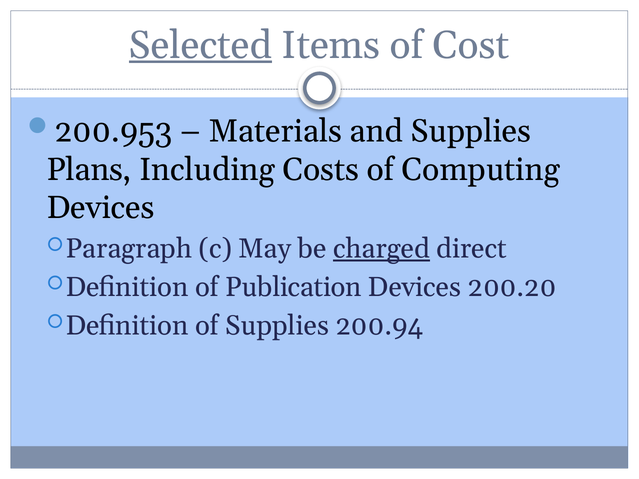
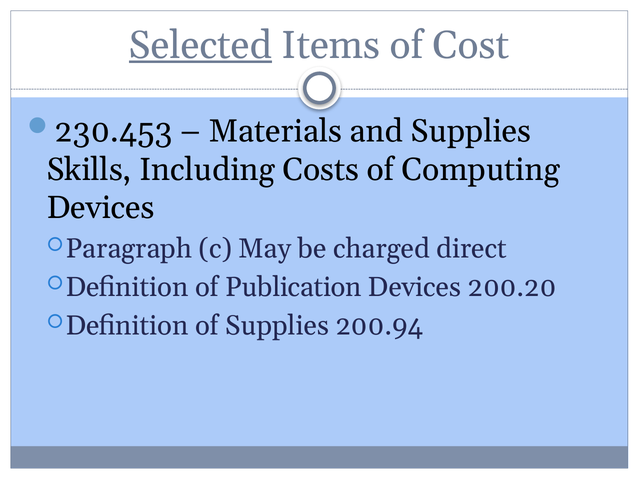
200.953: 200.953 -> 230.453
Plans: Plans -> Skills
charged underline: present -> none
